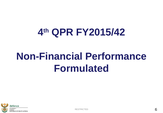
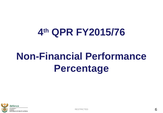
FY2015/42: FY2015/42 -> FY2015/76
Formulated: Formulated -> Percentage
